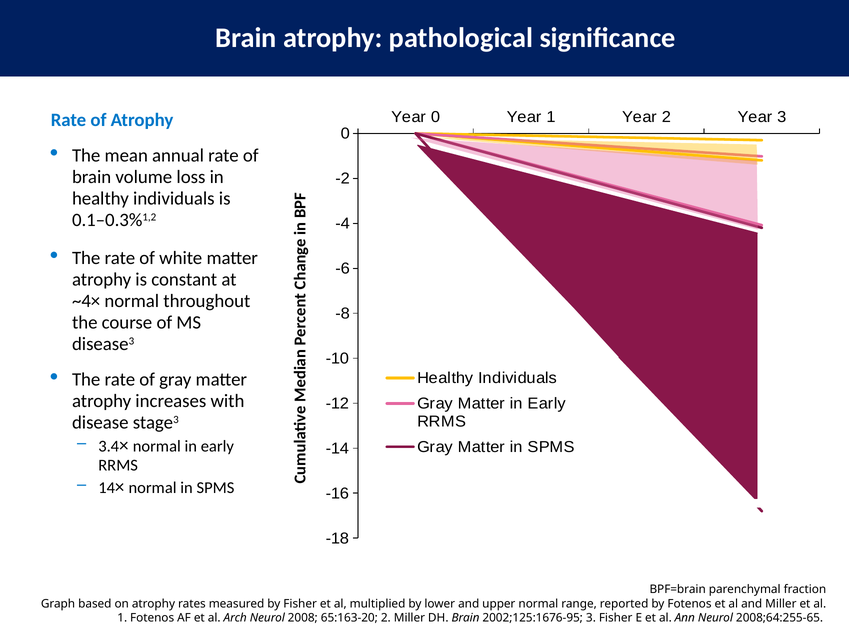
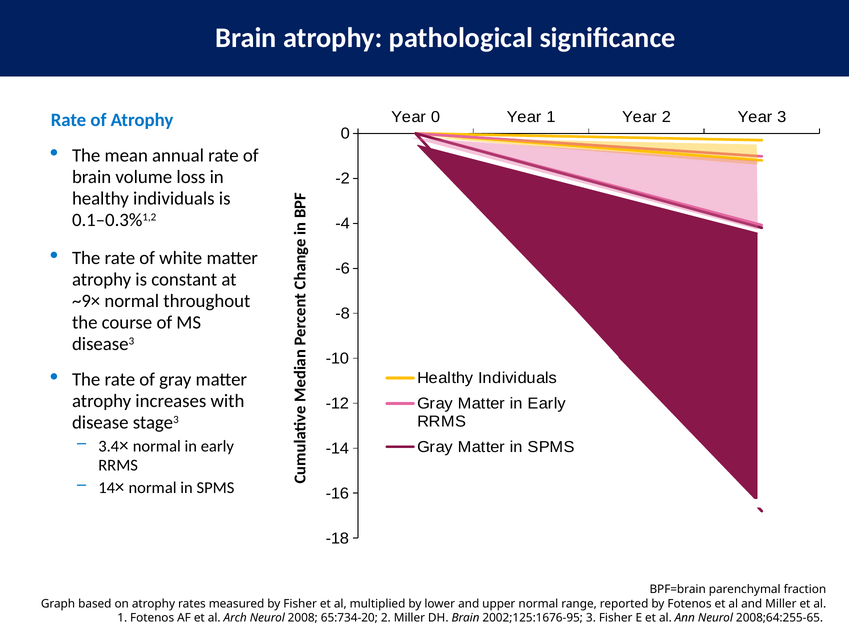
~4×: ~4× -> ~9×
65:163-20: 65:163-20 -> 65:734-20
